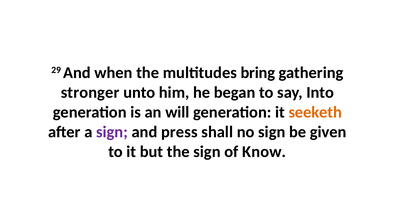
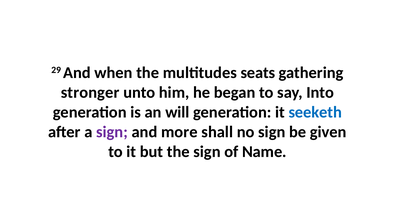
bring: bring -> seats
seeketh colour: orange -> blue
press: press -> more
Know: Know -> Name
